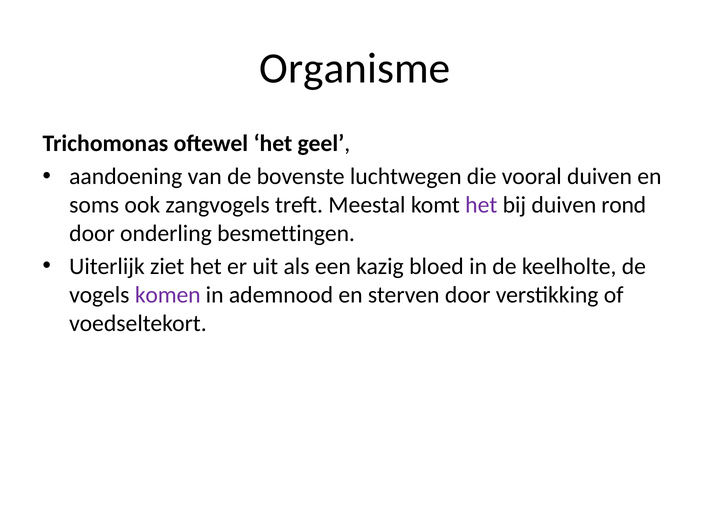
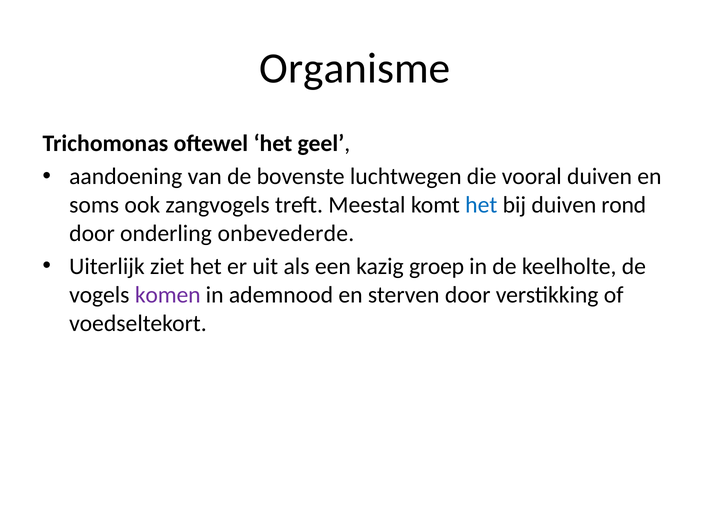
het at (481, 205) colour: purple -> blue
besmettingen: besmettingen -> onbevederde
bloed: bloed -> groep
